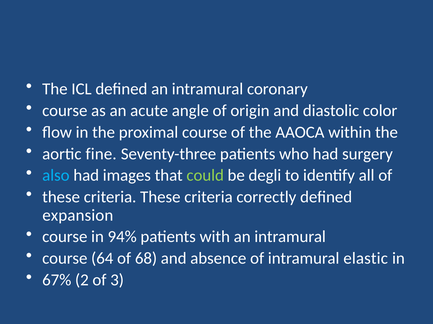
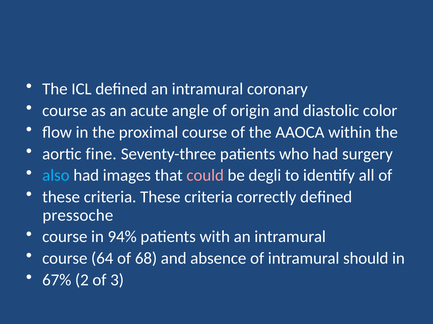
could colour: light green -> pink
expansion: expansion -> pressoche
elastic: elastic -> should
